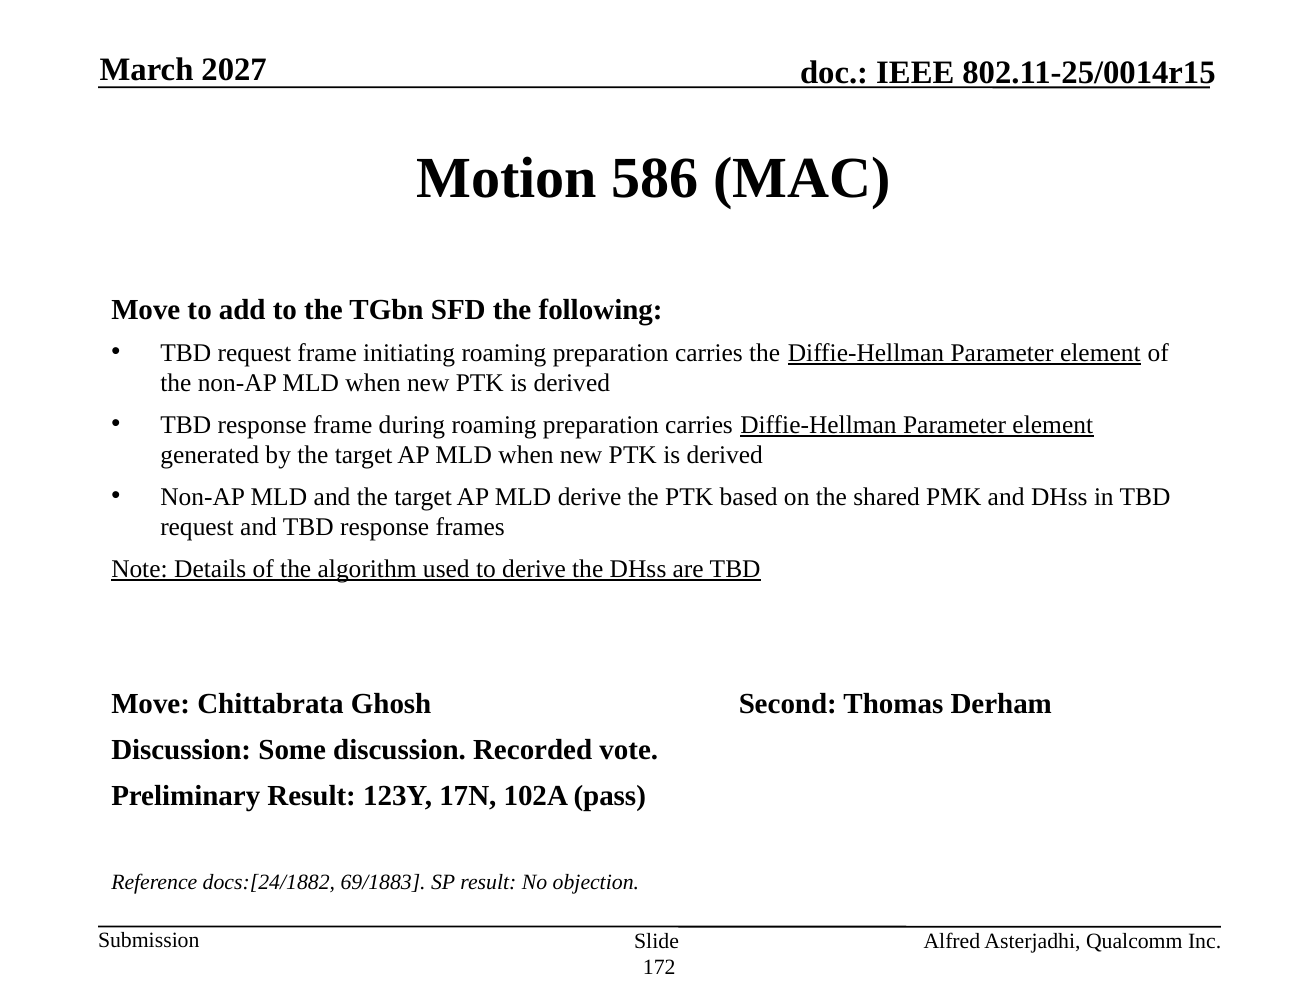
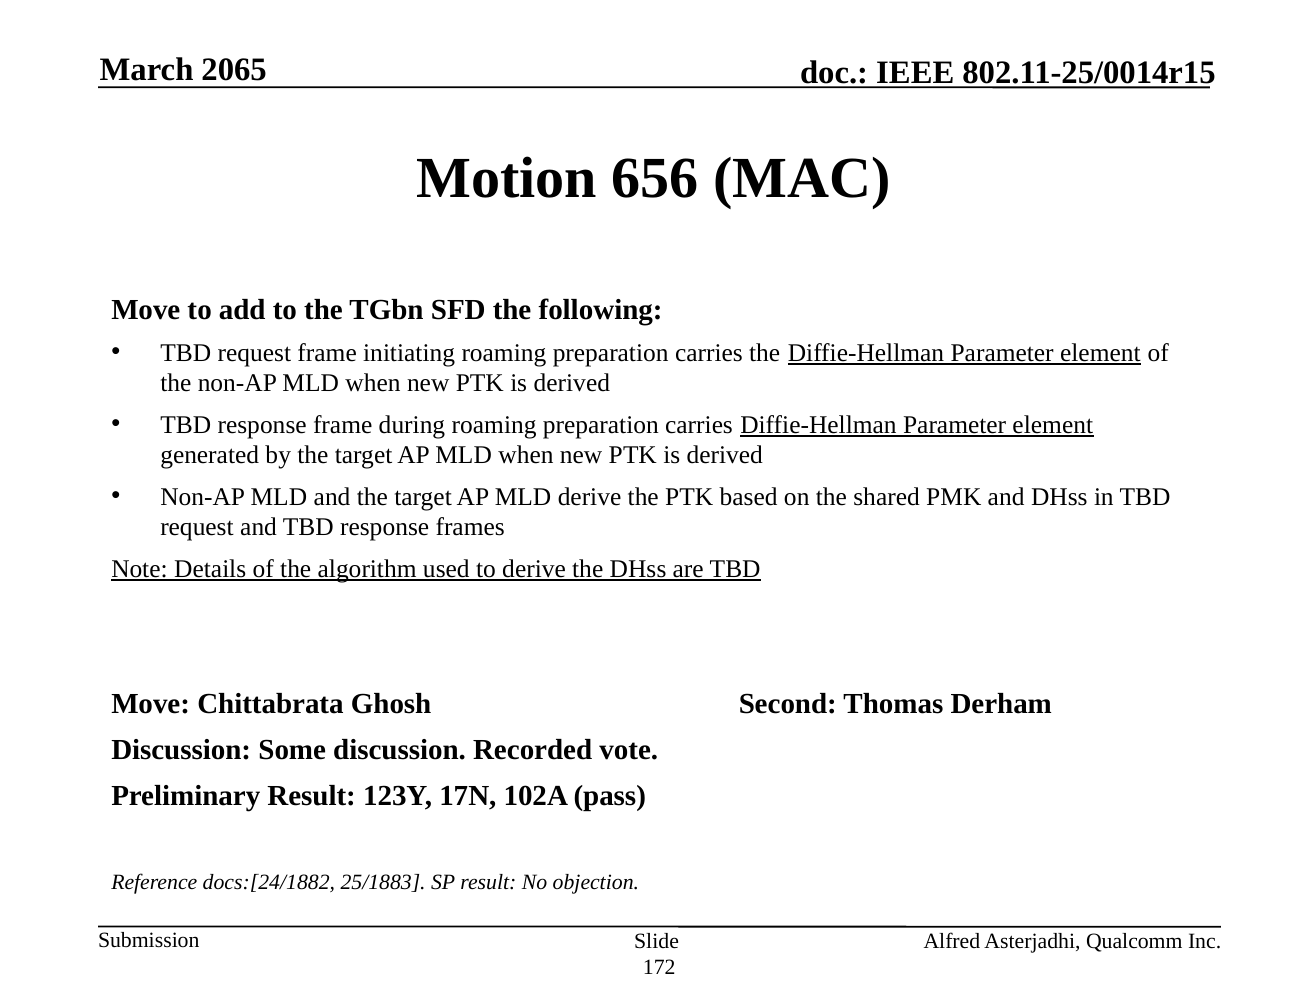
2027: 2027 -> 2065
586: 586 -> 656
69/1883: 69/1883 -> 25/1883
